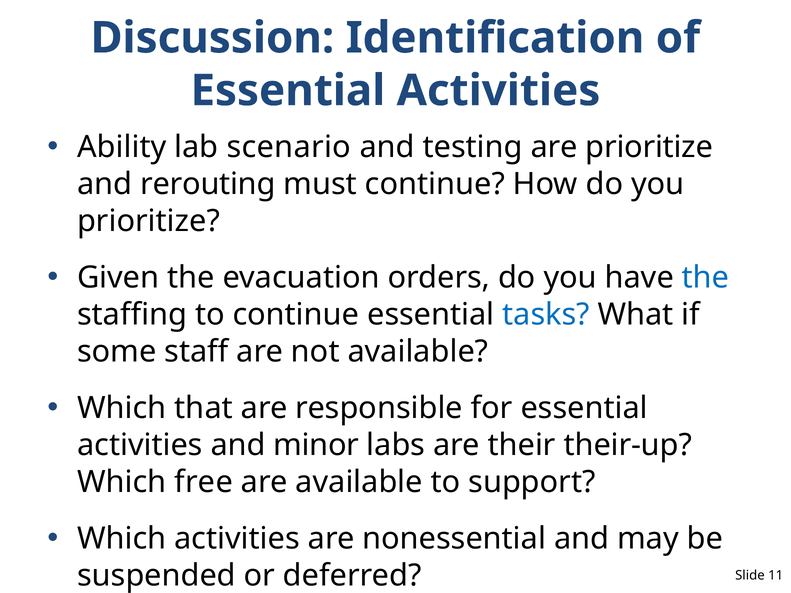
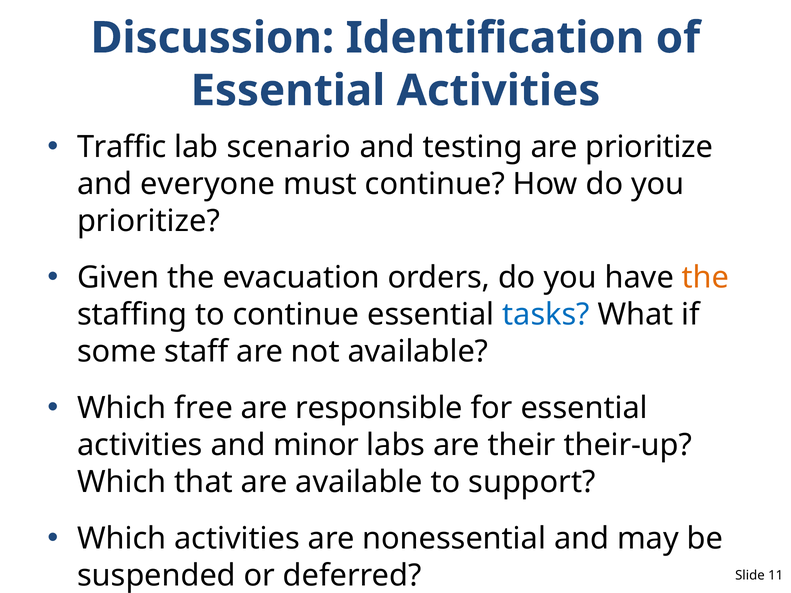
Ability: Ability -> Traffic
rerouting: rerouting -> everyone
the at (706, 278) colour: blue -> orange
that: that -> free
free: free -> that
